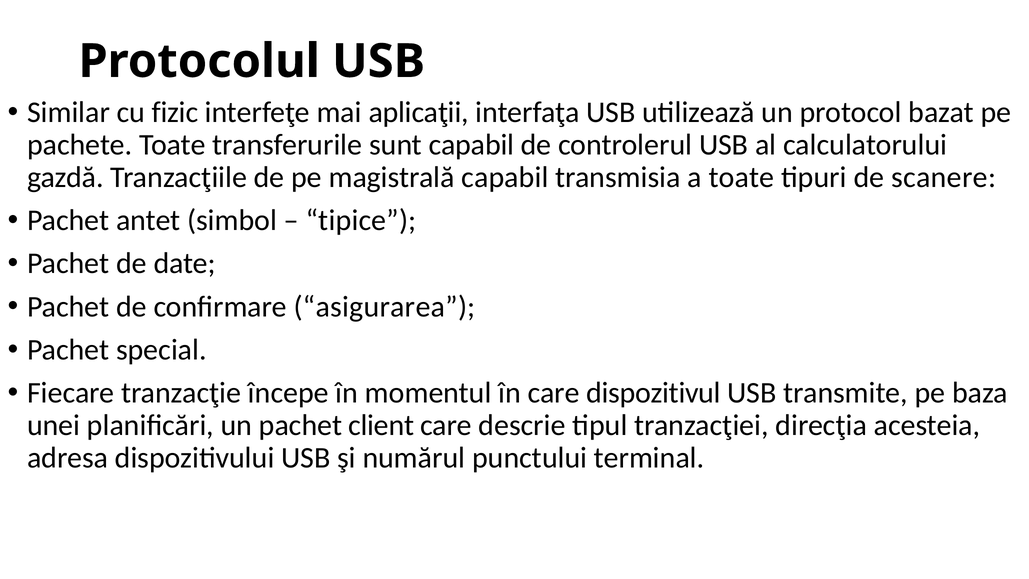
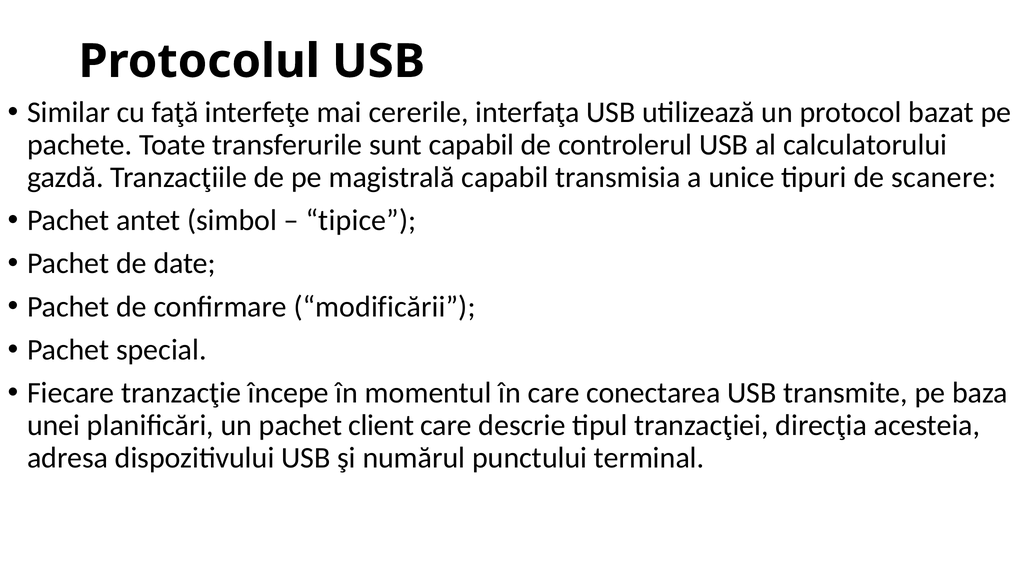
fizic: fizic -> faţă
aplicaţii: aplicaţii -> cererile
a toate: toate -> unice
asigurarea: asigurarea -> modificării
dispozitivul: dispozitivul -> conectarea
